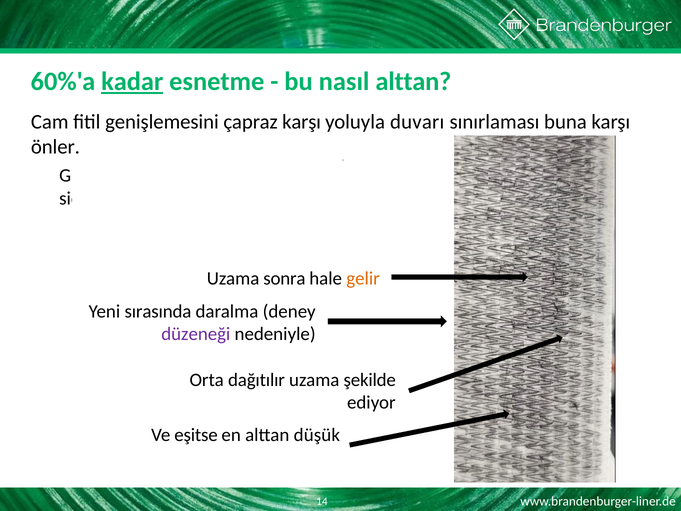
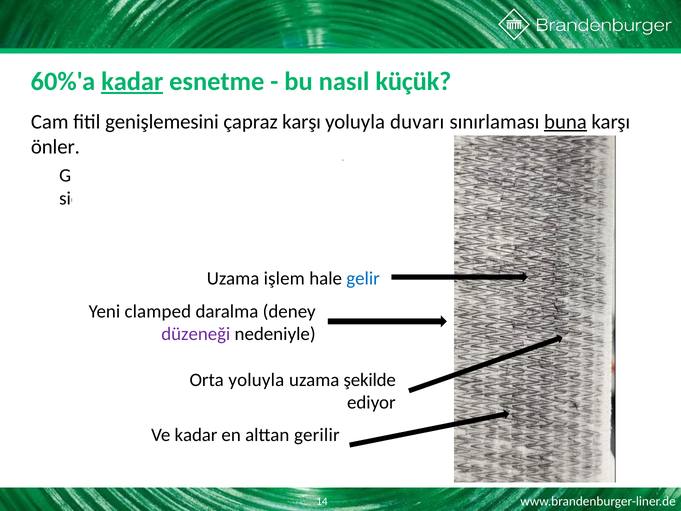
nasıl alttan: alttan -> küçük
buna underline: none -> present
sonra: sonra -> işlem
gelir colour: orange -> blue
Yeni sırasında: sırasında -> clamped
Orta dağıtılır: dağıtılır -> yoluyla
Ve eşitse: eşitse -> kadar
düşük: düşük -> gerilir
